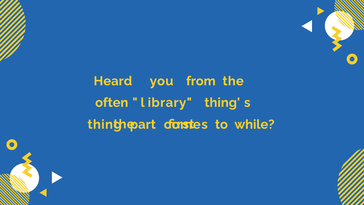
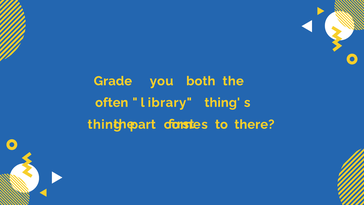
Heard: Heard -> Grade
from: from -> both
while: while -> there
